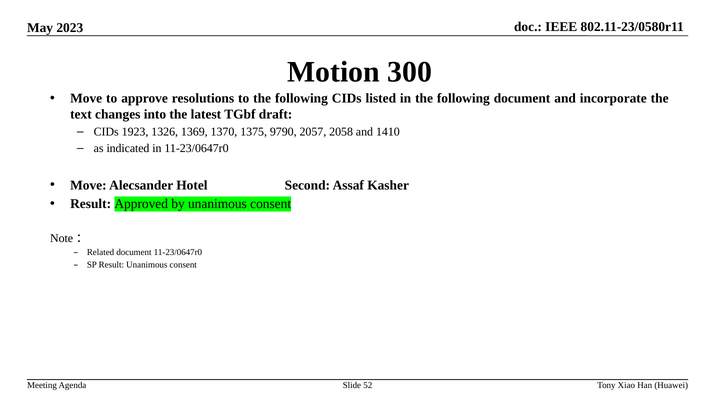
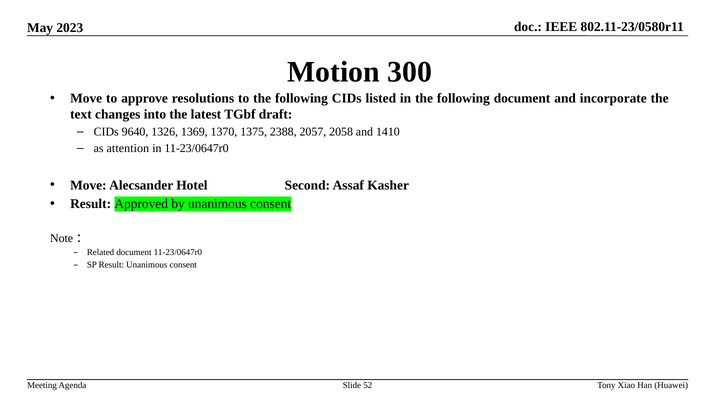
1923: 1923 -> 9640
9790: 9790 -> 2388
indicated: indicated -> attention
